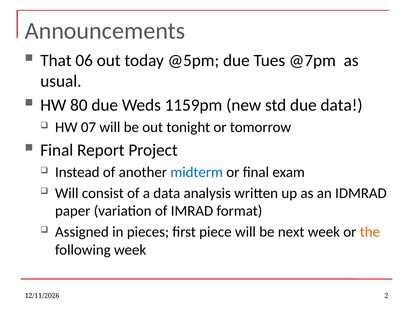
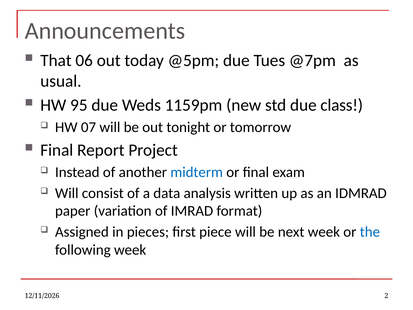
80: 80 -> 95
due data: data -> class
the colour: orange -> blue
